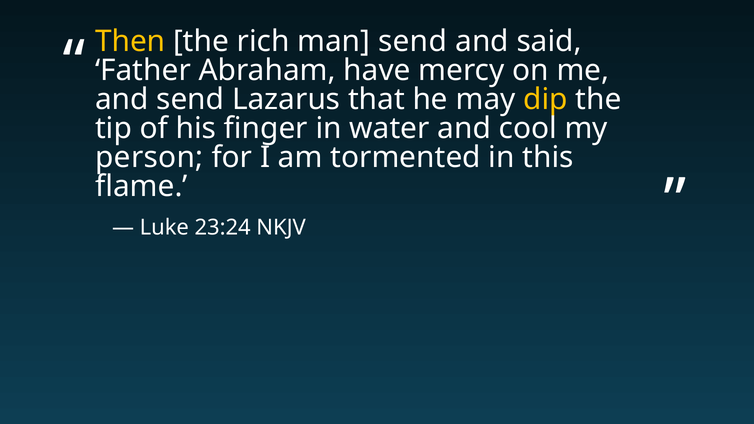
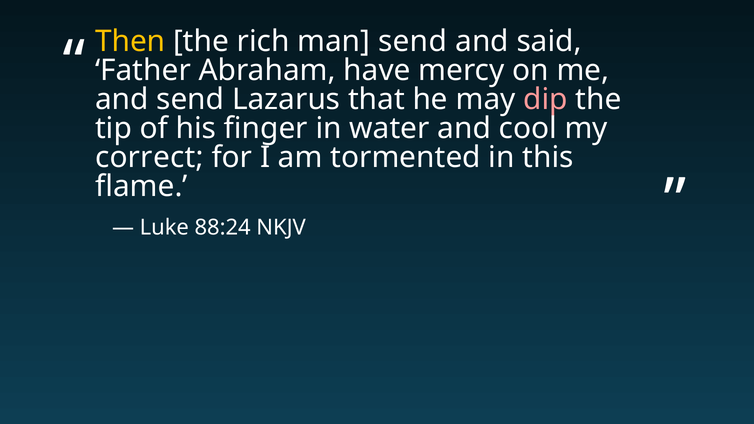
dip colour: yellow -> pink
person: person -> correct
23:24: 23:24 -> 88:24
